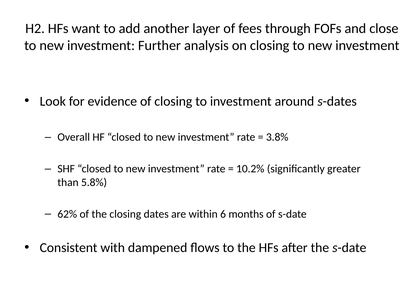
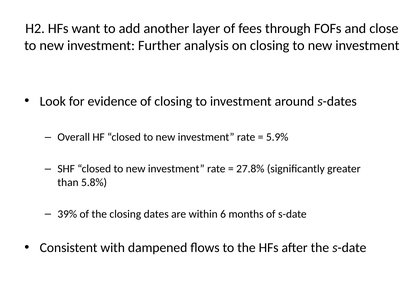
3.8%: 3.8% -> 5.9%
10.2%: 10.2% -> 27.8%
62%: 62% -> 39%
